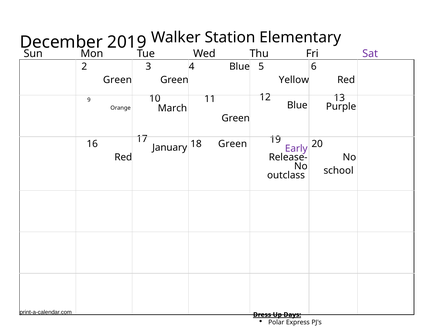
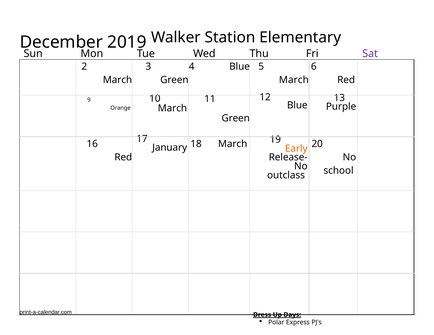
Green at (117, 80): Green -> March
Yellow at (294, 80): Yellow -> March
Green at (233, 144): Green -> March
Early colour: purple -> orange
